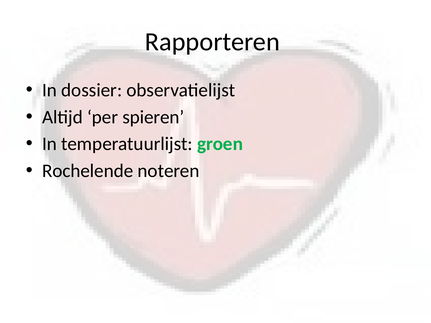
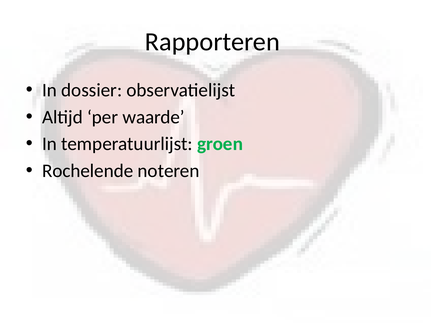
spieren: spieren -> waarde
